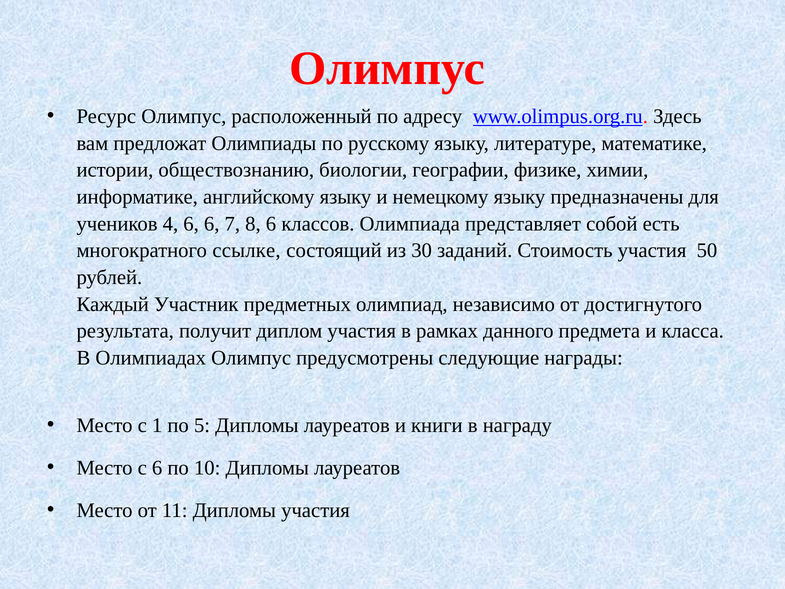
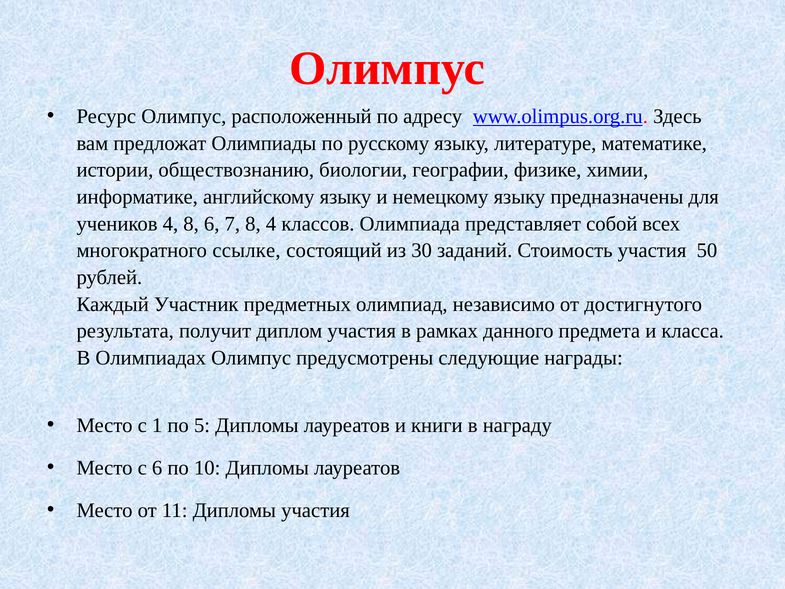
4 6: 6 -> 8
8 6: 6 -> 4
есть: есть -> всех
